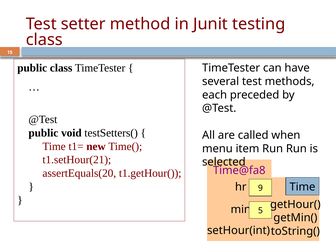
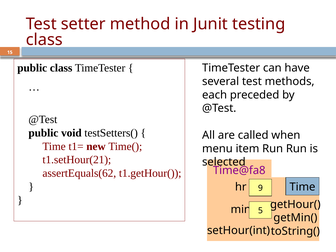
assertEquals(20: assertEquals(20 -> assertEquals(62
